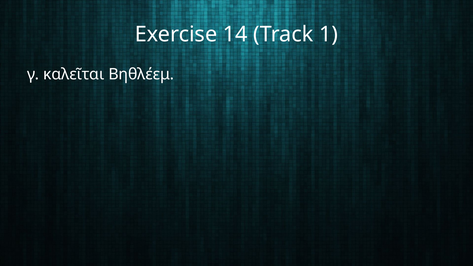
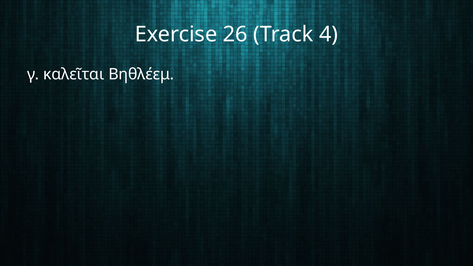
14: 14 -> 26
1: 1 -> 4
